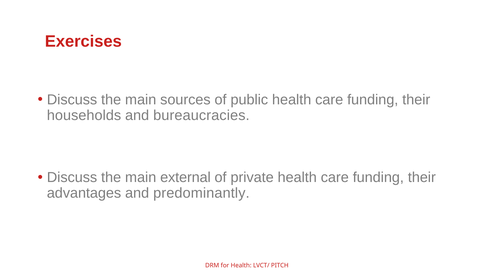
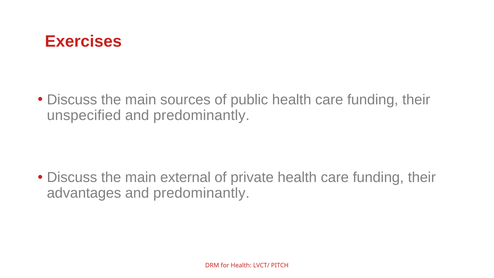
households: households -> unspecified
bureaucracies at (201, 115): bureaucracies -> predominantly
